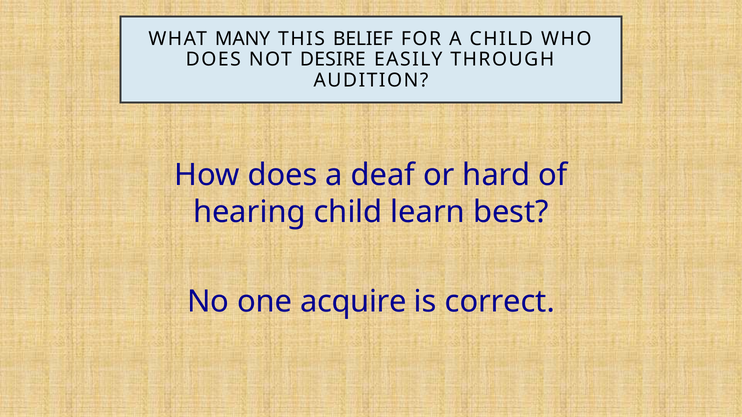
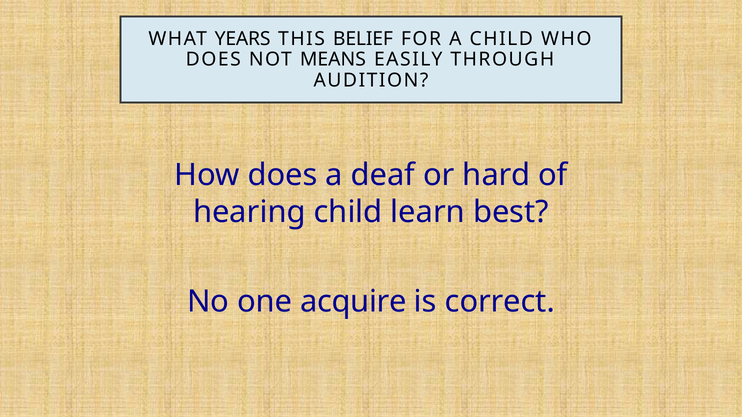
MANY: MANY -> YEARS
DESIRE: DESIRE -> MEANS
